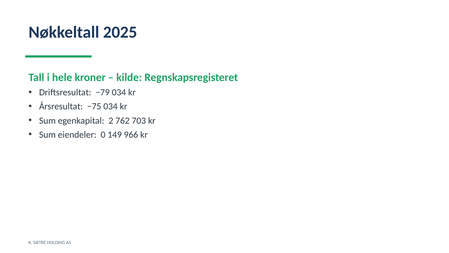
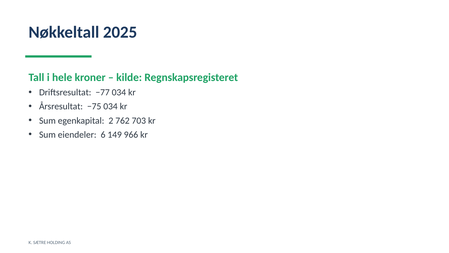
−79: −79 -> −77
0: 0 -> 6
